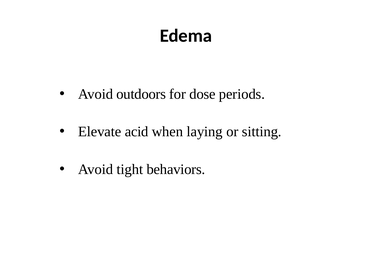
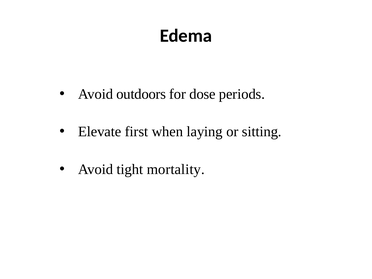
acid: acid -> first
behaviors: behaviors -> mortality
